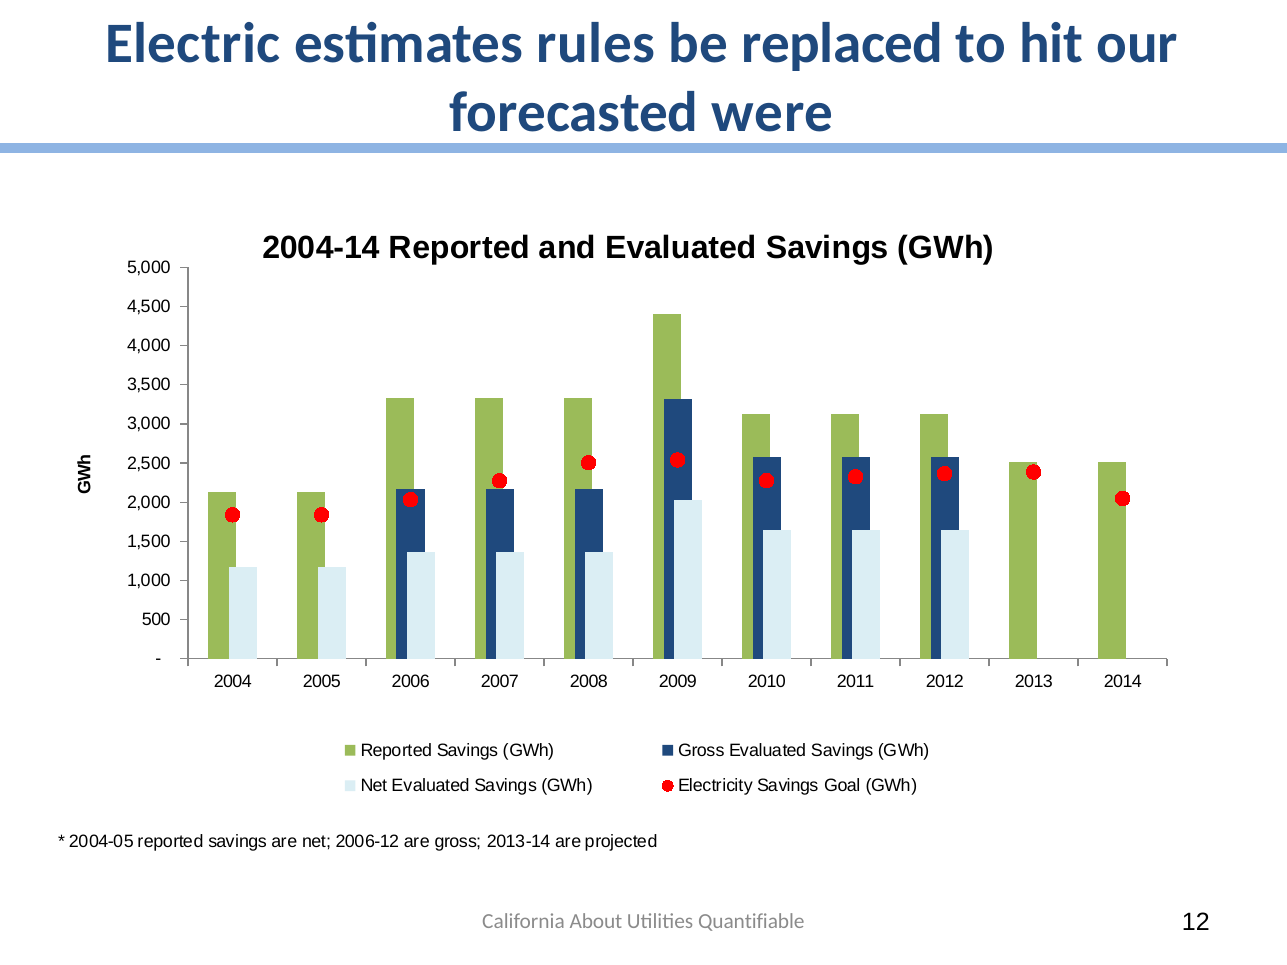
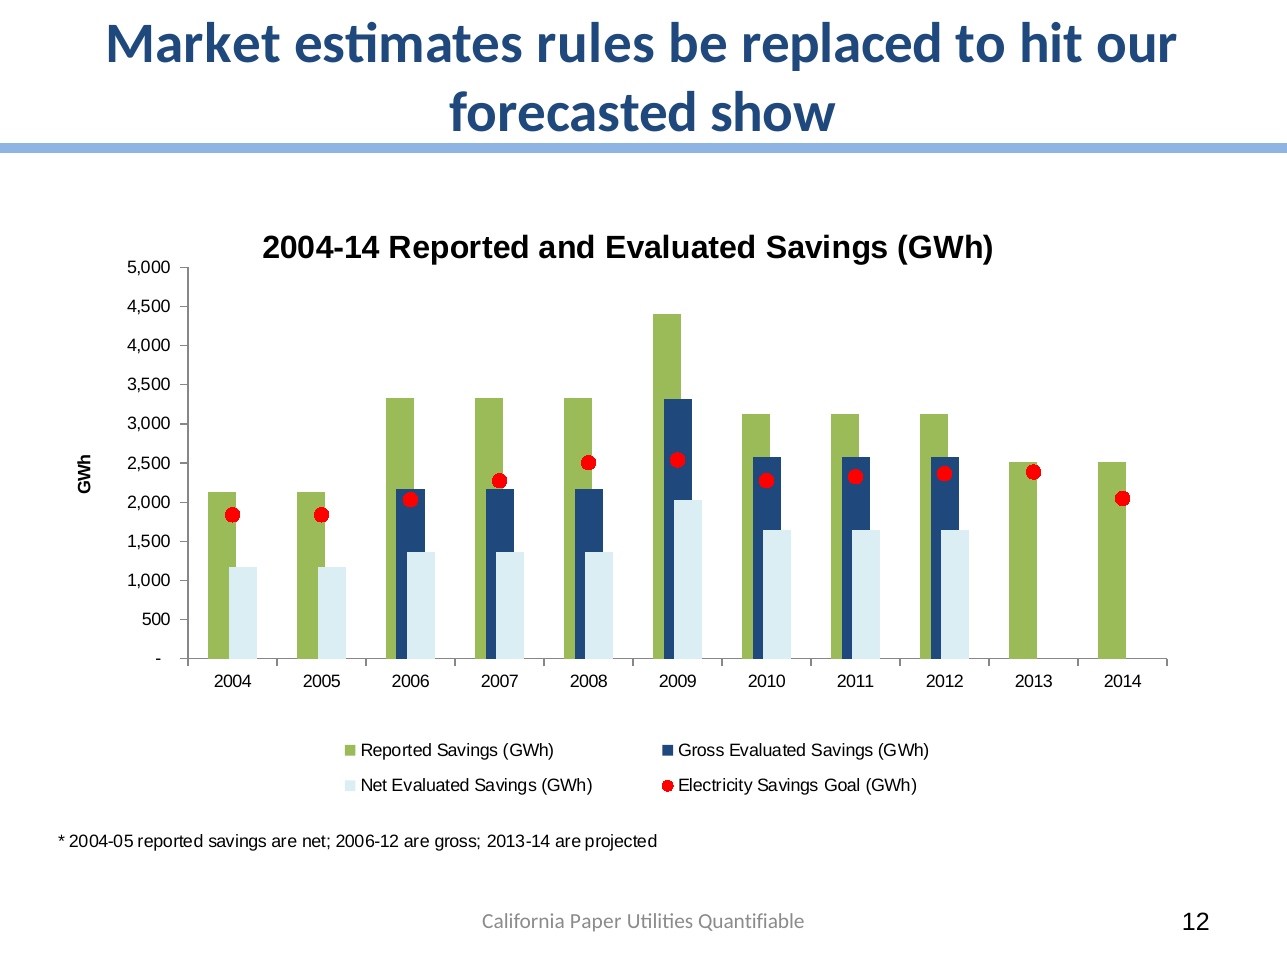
Electric: Electric -> Market
were: were -> show
About: About -> Paper
